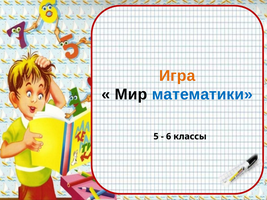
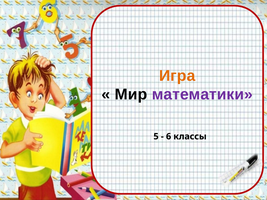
математики colour: blue -> purple
